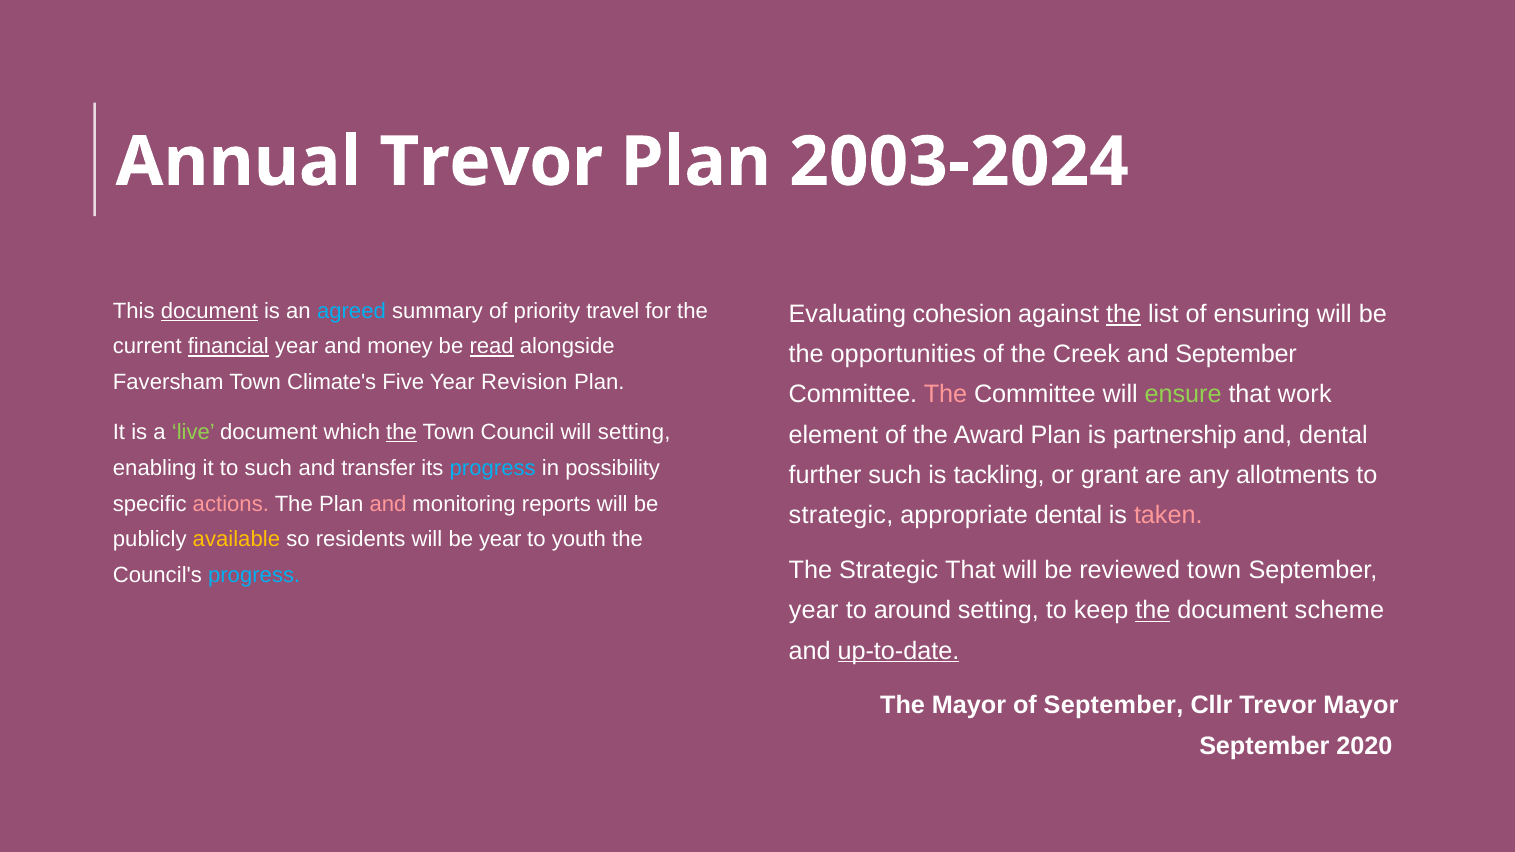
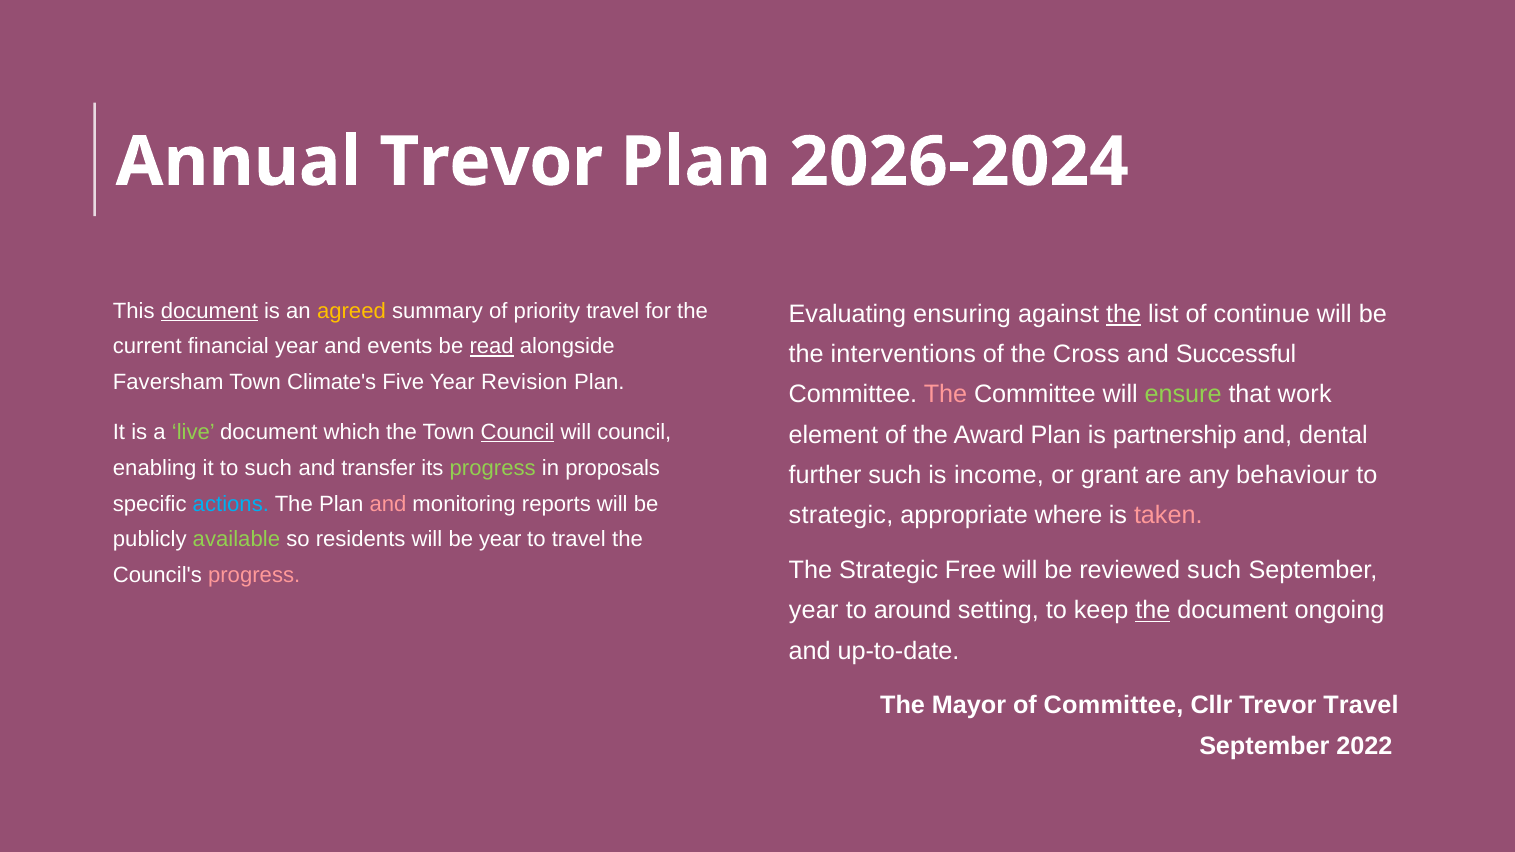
2003-2024: 2003-2024 -> 2026-2024
agreed colour: light blue -> yellow
cohesion: cohesion -> ensuring
ensuring: ensuring -> continue
financial underline: present -> none
money: money -> events
opportunities: opportunities -> interventions
Creek: Creek -> Cross
and September: September -> Successful
the at (402, 432) underline: present -> none
Council at (517, 432) underline: none -> present
will setting: setting -> council
progress at (493, 468) colour: light blue -> light green
possibility: possibility -> proposals
tackling: tackling -> income
allotments: allotments -> behaviour
actions colour: pink -> light blue
appropriate dental: dental -> where
available colour: yellow -> light green
to youth: youth -> travel
Strategic That: That -> Free
reviewed town: town -> such
progress at (254, 575) colour: light blue -> pink
scheme: scheme -> ongoing
up-to-date underline: present -> none
of September: September -> Committee
Trevor Mayor: Mayor -> Travel
2020: 2020 -> 2022
